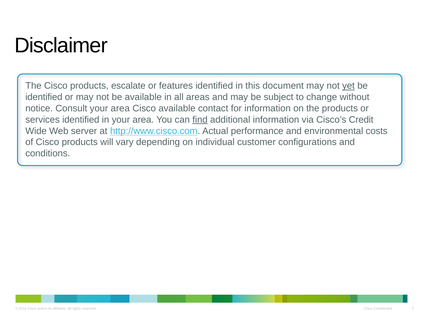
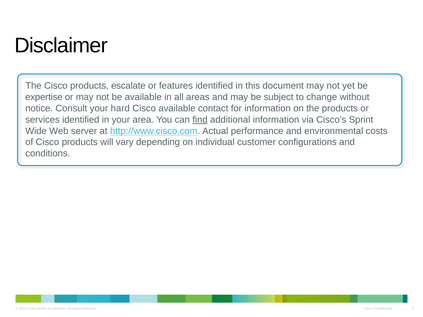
yet underline: present -> none
identified at (44, 97): identified -> expertise
Consult your area: area -> hard
Credit: Credit -> Sprint
